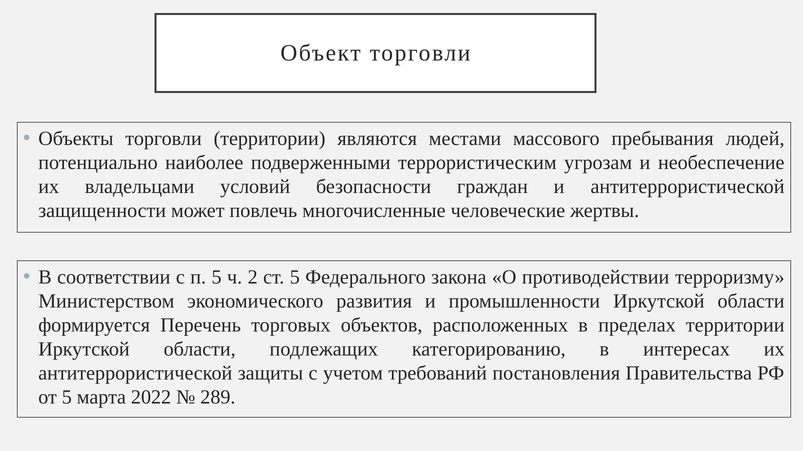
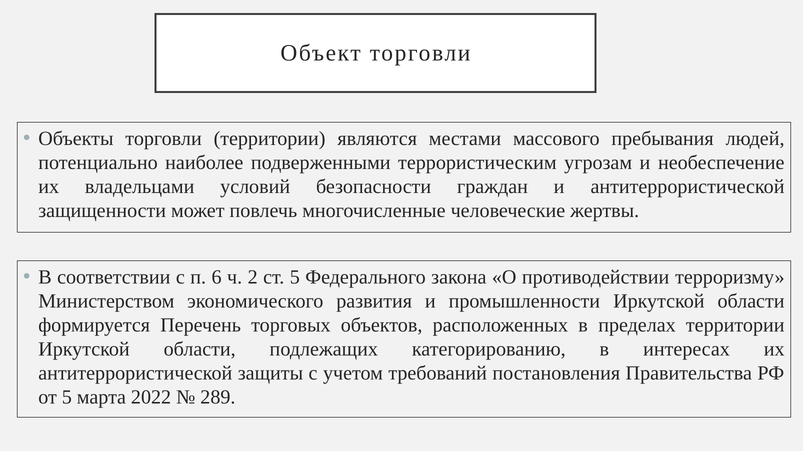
п 5: 5 -> 6
